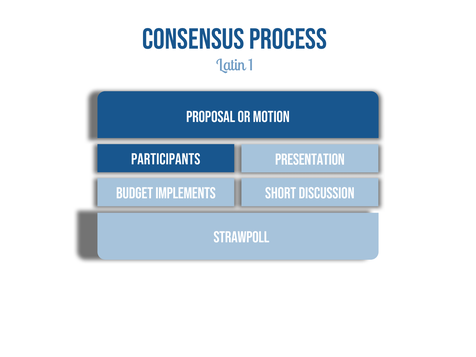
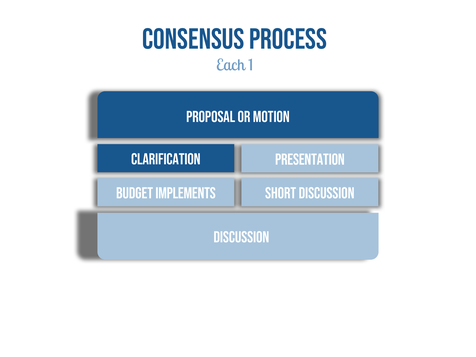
Latin: Latin -> Each
Participants: Participants -> Clarification
Strawpoll at (241, 237): Strawpoll -> Discussion
